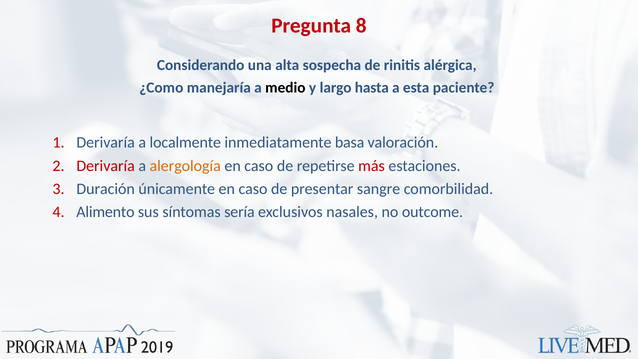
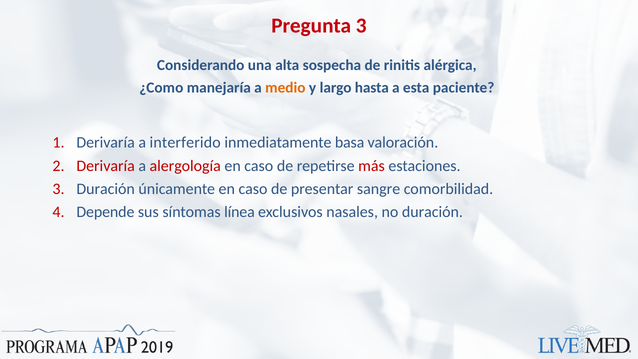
Pregunta 8: 8 -> 3
medio colour: black -> orange
localmente: localmente -> interferido
alergología colour: orange -> red
Alimento: Alimento -> Depende
sería: sería -> línea
no outcome: outcome -> duración
